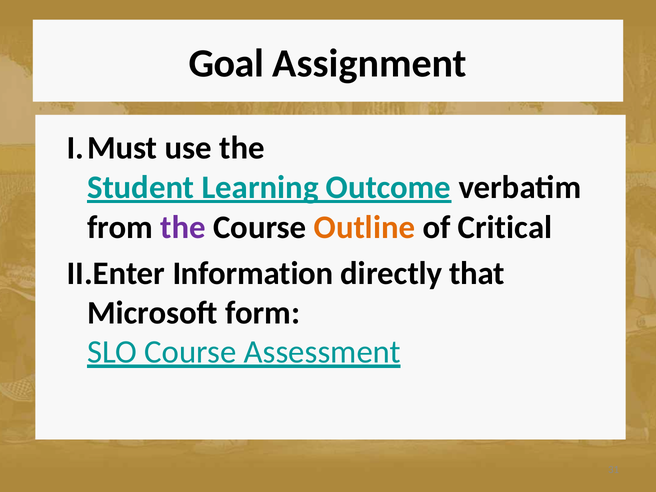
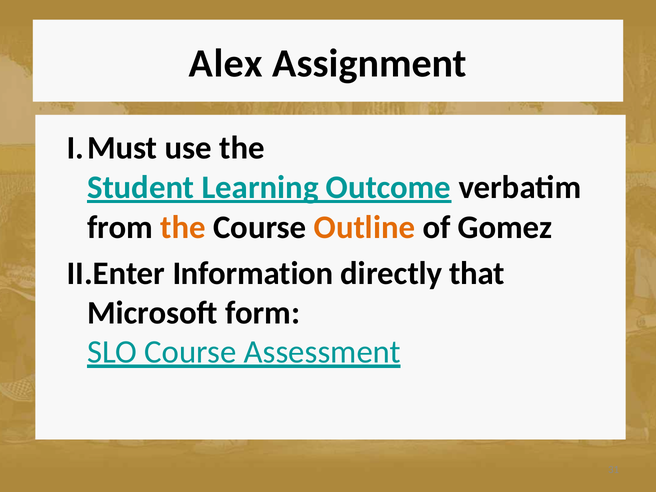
Goal: Goal -> Alex
the at (183, 227) colour: purple -> orange
Critical: Critical -> Gomez
